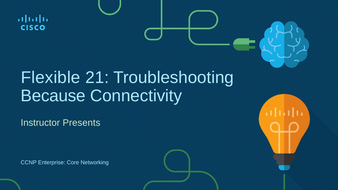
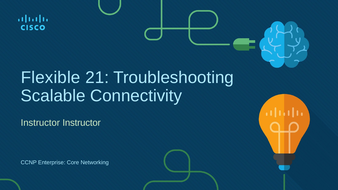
Because: Because -> Scalable
Instructor Presents: Presents -> Instructor
